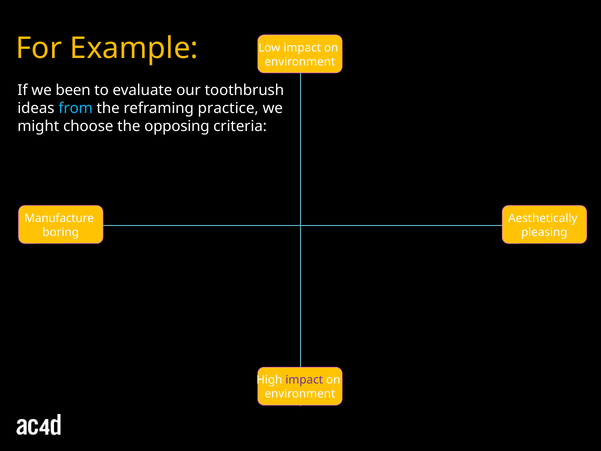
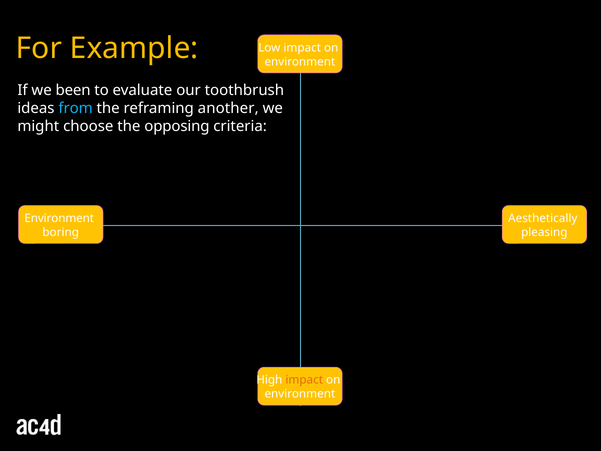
practice: practice -> another
Manufacture at (59, 218): Manufacture -> Environment
impact at (304, 380) colour: purple -> orange
